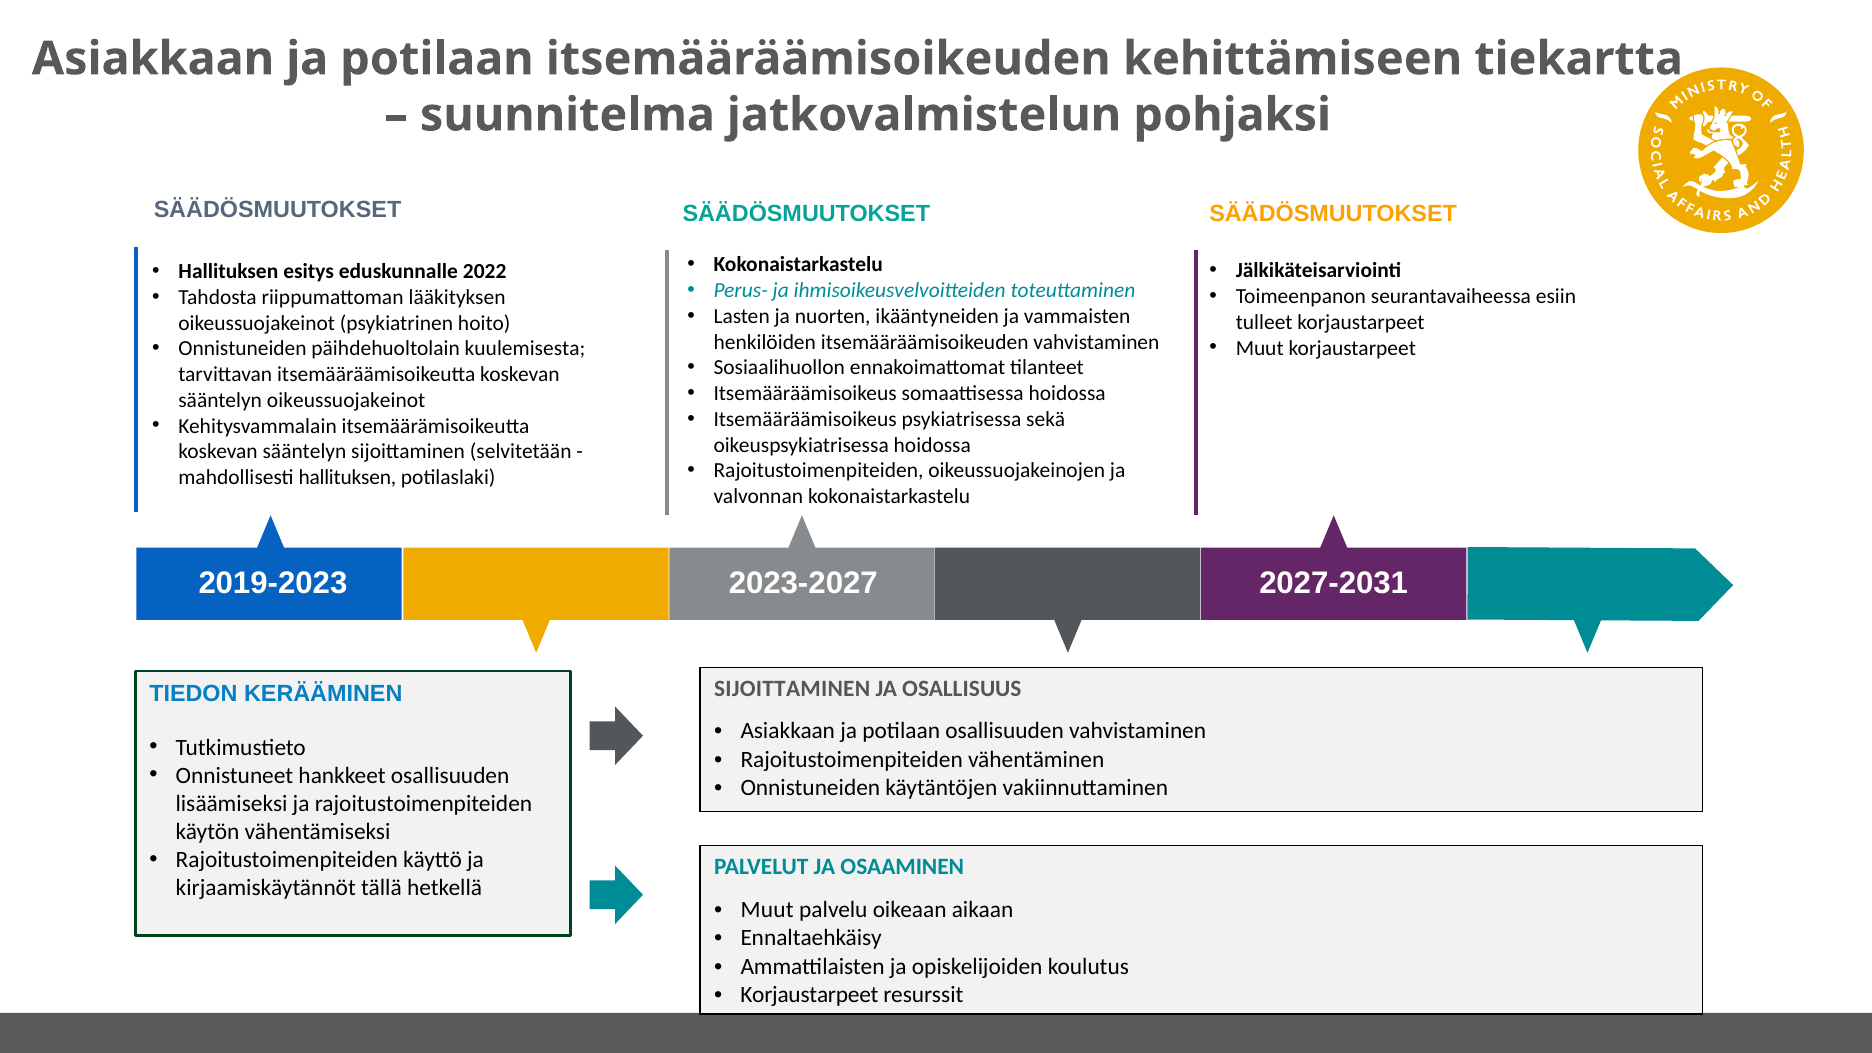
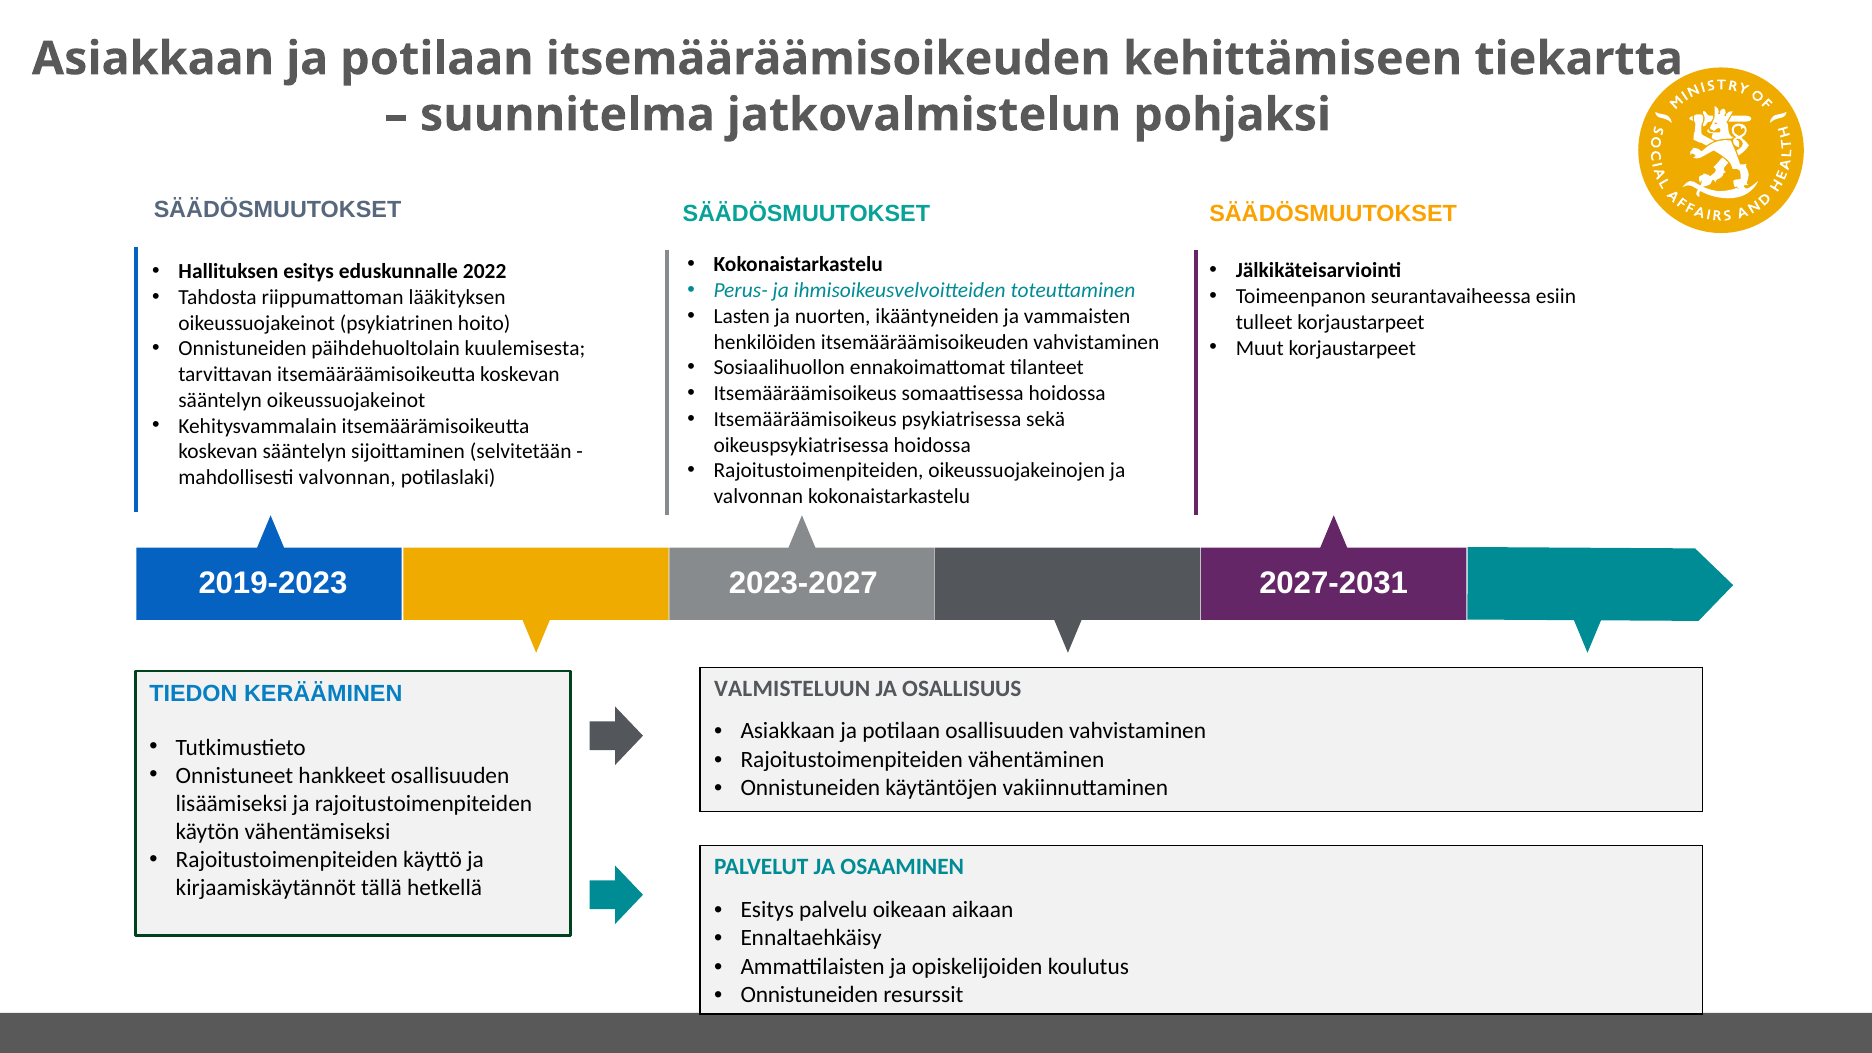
mahdollisesti hallituksen: hallituksen -> valvonnan
SIJOITTAMINEN at (792, 689): SIJOITTAMINEN -> VALMISTELUUN
Muut at (767, 909): Muut -> Esitys
Korjaustarpeet at (809, 995): Korjaustarpeet -> Onnistuneiden
